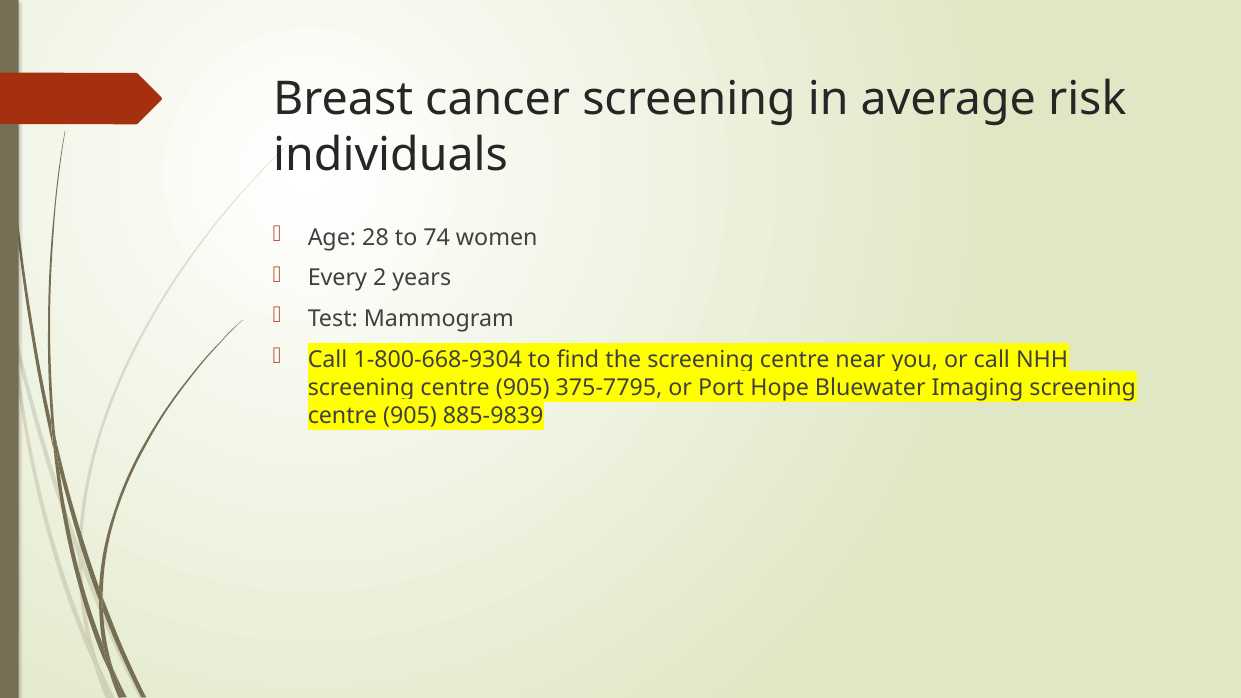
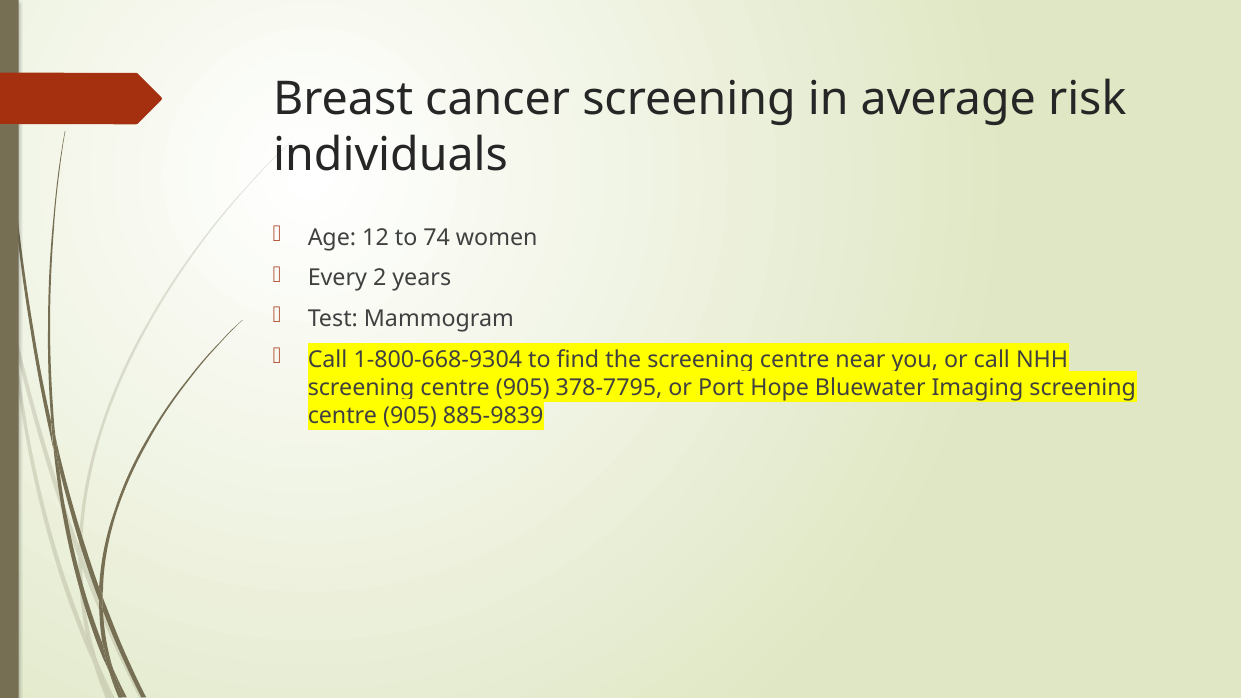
28: 28 -> 12
375-7795: 375-7795 -> 378-7795
